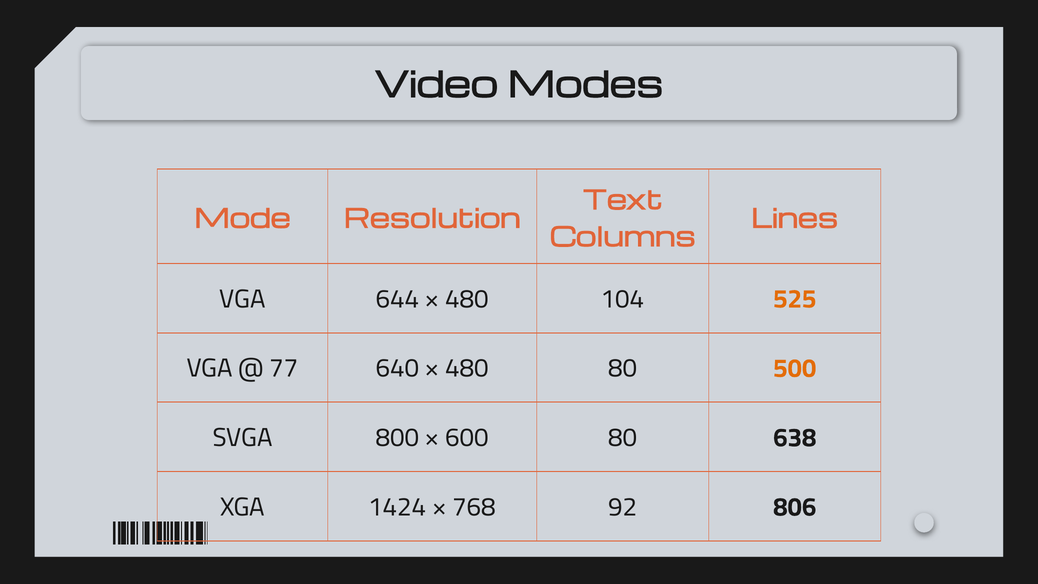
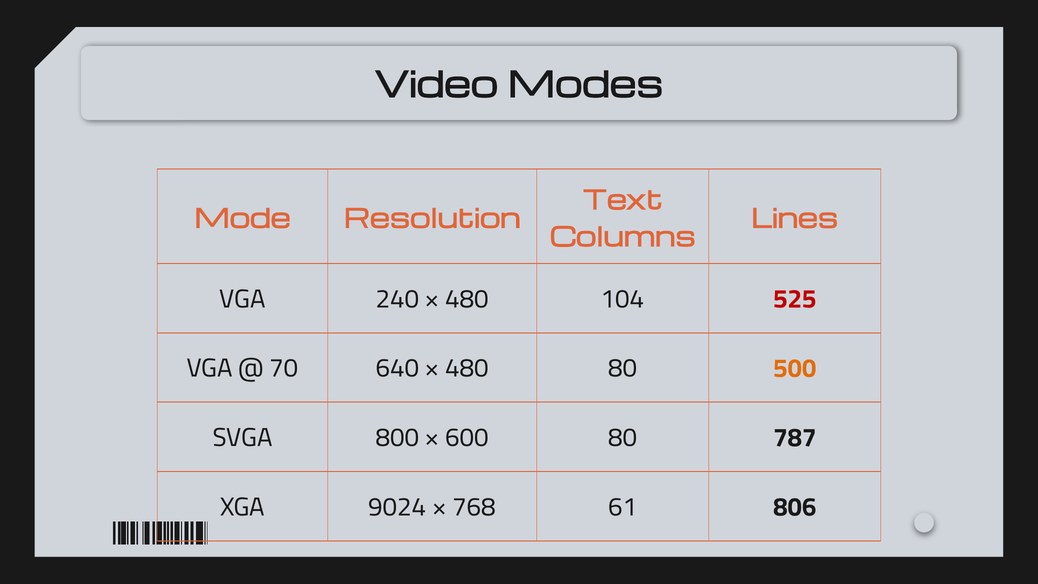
644: 644 -> 240
525 colour: orange -> red
77: 77 -> 70
638: 638 -> 787
1424: 1424 -> 9024
92: 92 -> 61
